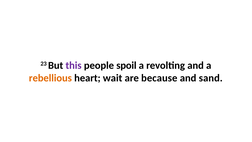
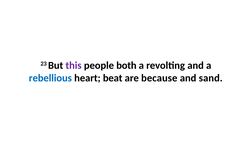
spoil: spoil -> both
rebellious colour: orange -> blue
wait: wait -> beat
